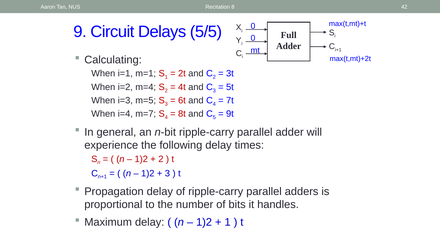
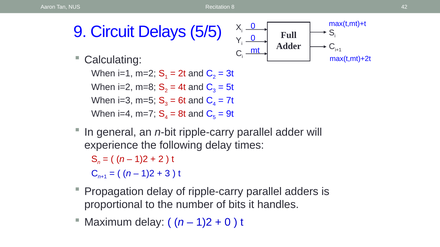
m=1: m=1 -> m=2
m=4: m=4 -> m=8
1 at (228, 223): 1 -> 0
